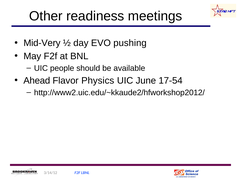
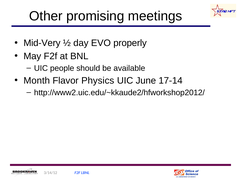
readiness: readiness -> promising
pushing: pushing -> properly
Ahead: Ahead -> Month
17-54: 17-54 -> 17-14
